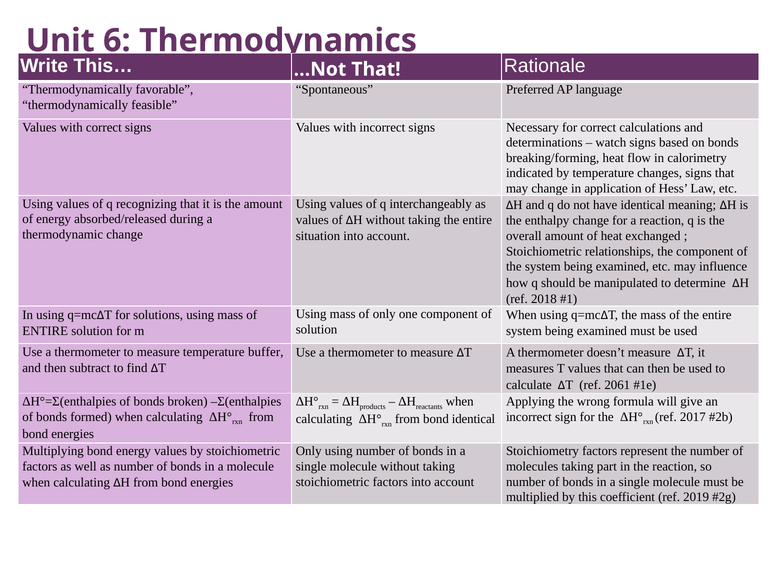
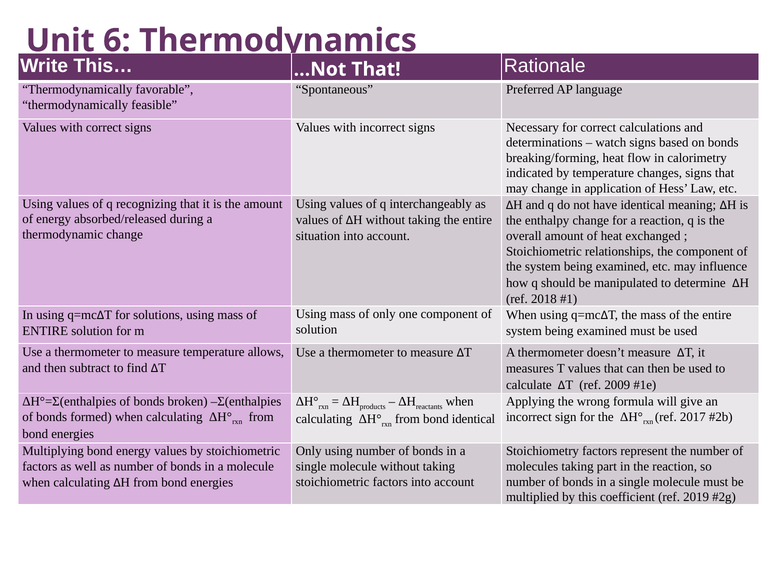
buffer: buffer -> allows
2061: 2061 -> 2009
